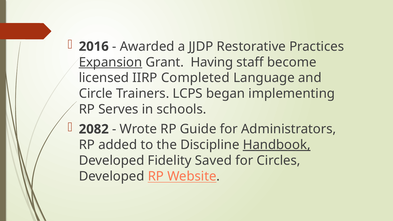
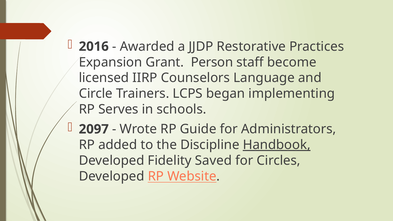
Expansion underline: present -> none
Having: Having -> Person
Completed: Completed -> Counselors
2082: 2082 -> 2097
